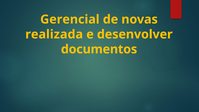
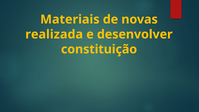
Gerencial: Gerencial -> Materiais
documentos: documentos -> constituição
